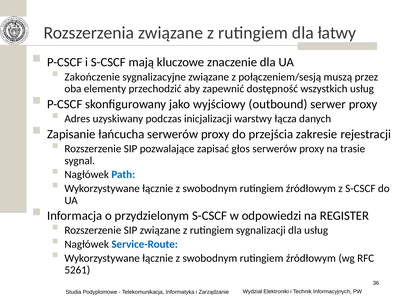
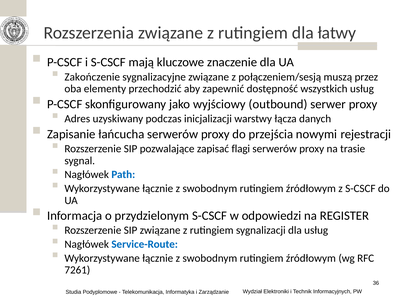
zakresie: zakresie -> nowymi
głos: głos -> flagi
5261: 5261 -> 7261
